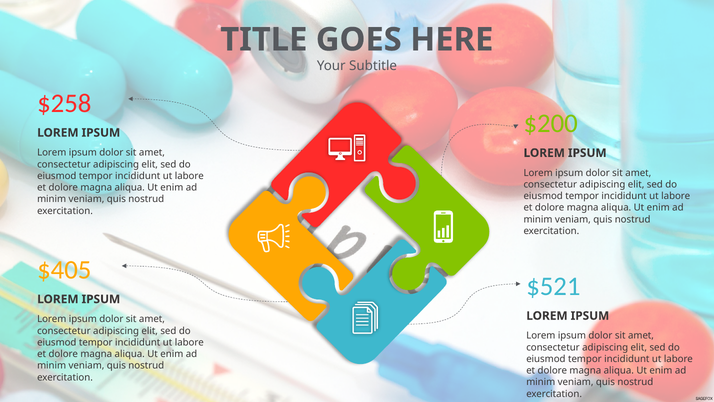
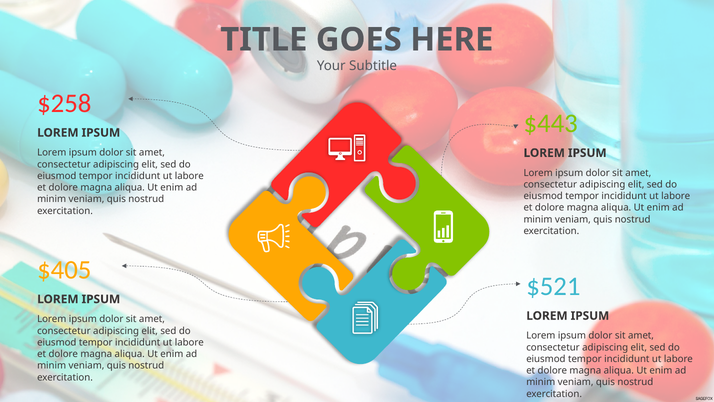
$200: $200 -> $443
